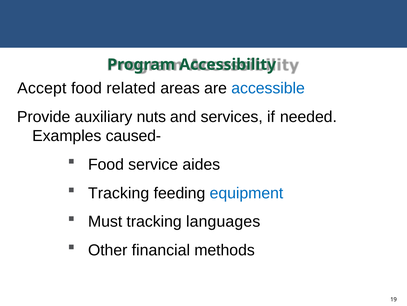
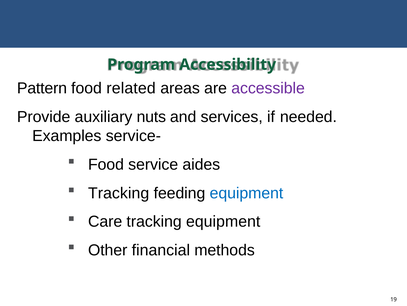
Accept: Accept -> Pattern
accessible colour: blue -> purple
caused-: caused- -> service-
Must: Must -> Care
tracking languages: languages -> equipment
